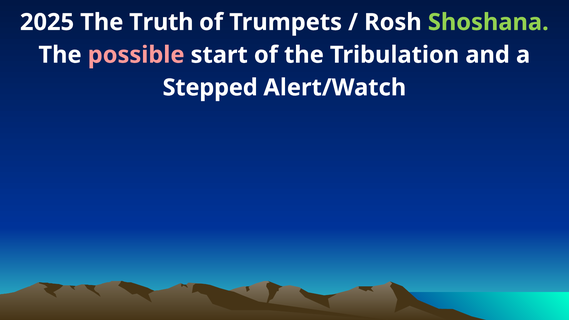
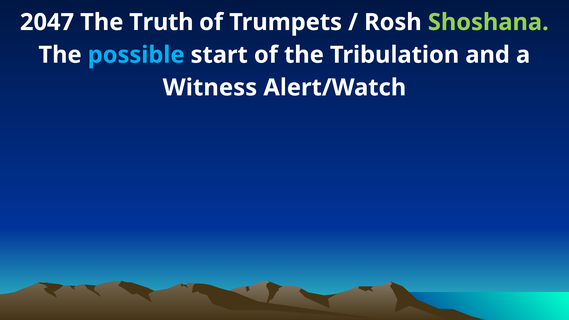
2025: 2025 -> 2047
possible colour: pink -> light blue
Stepped: Stepped -> Witness
